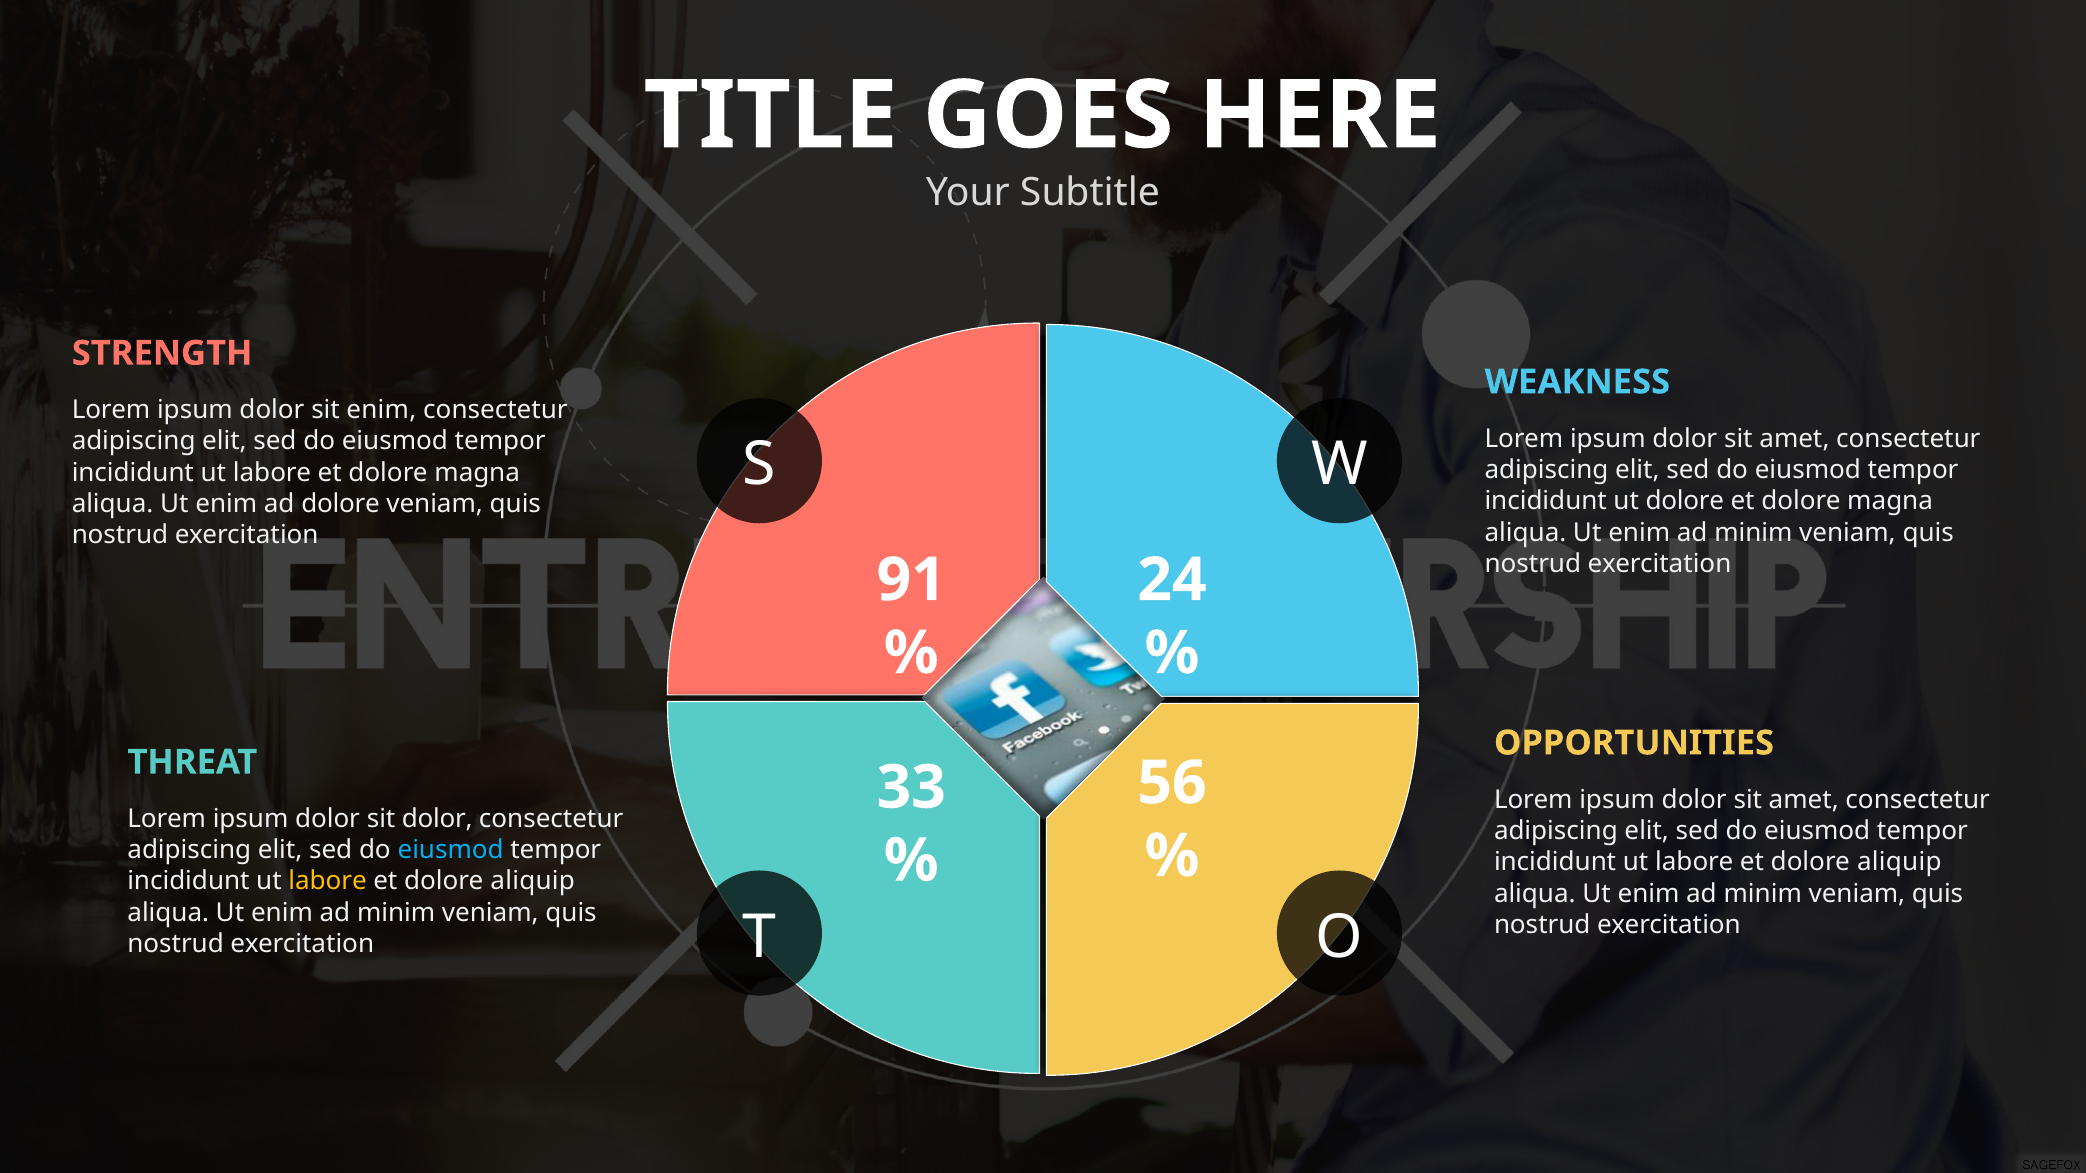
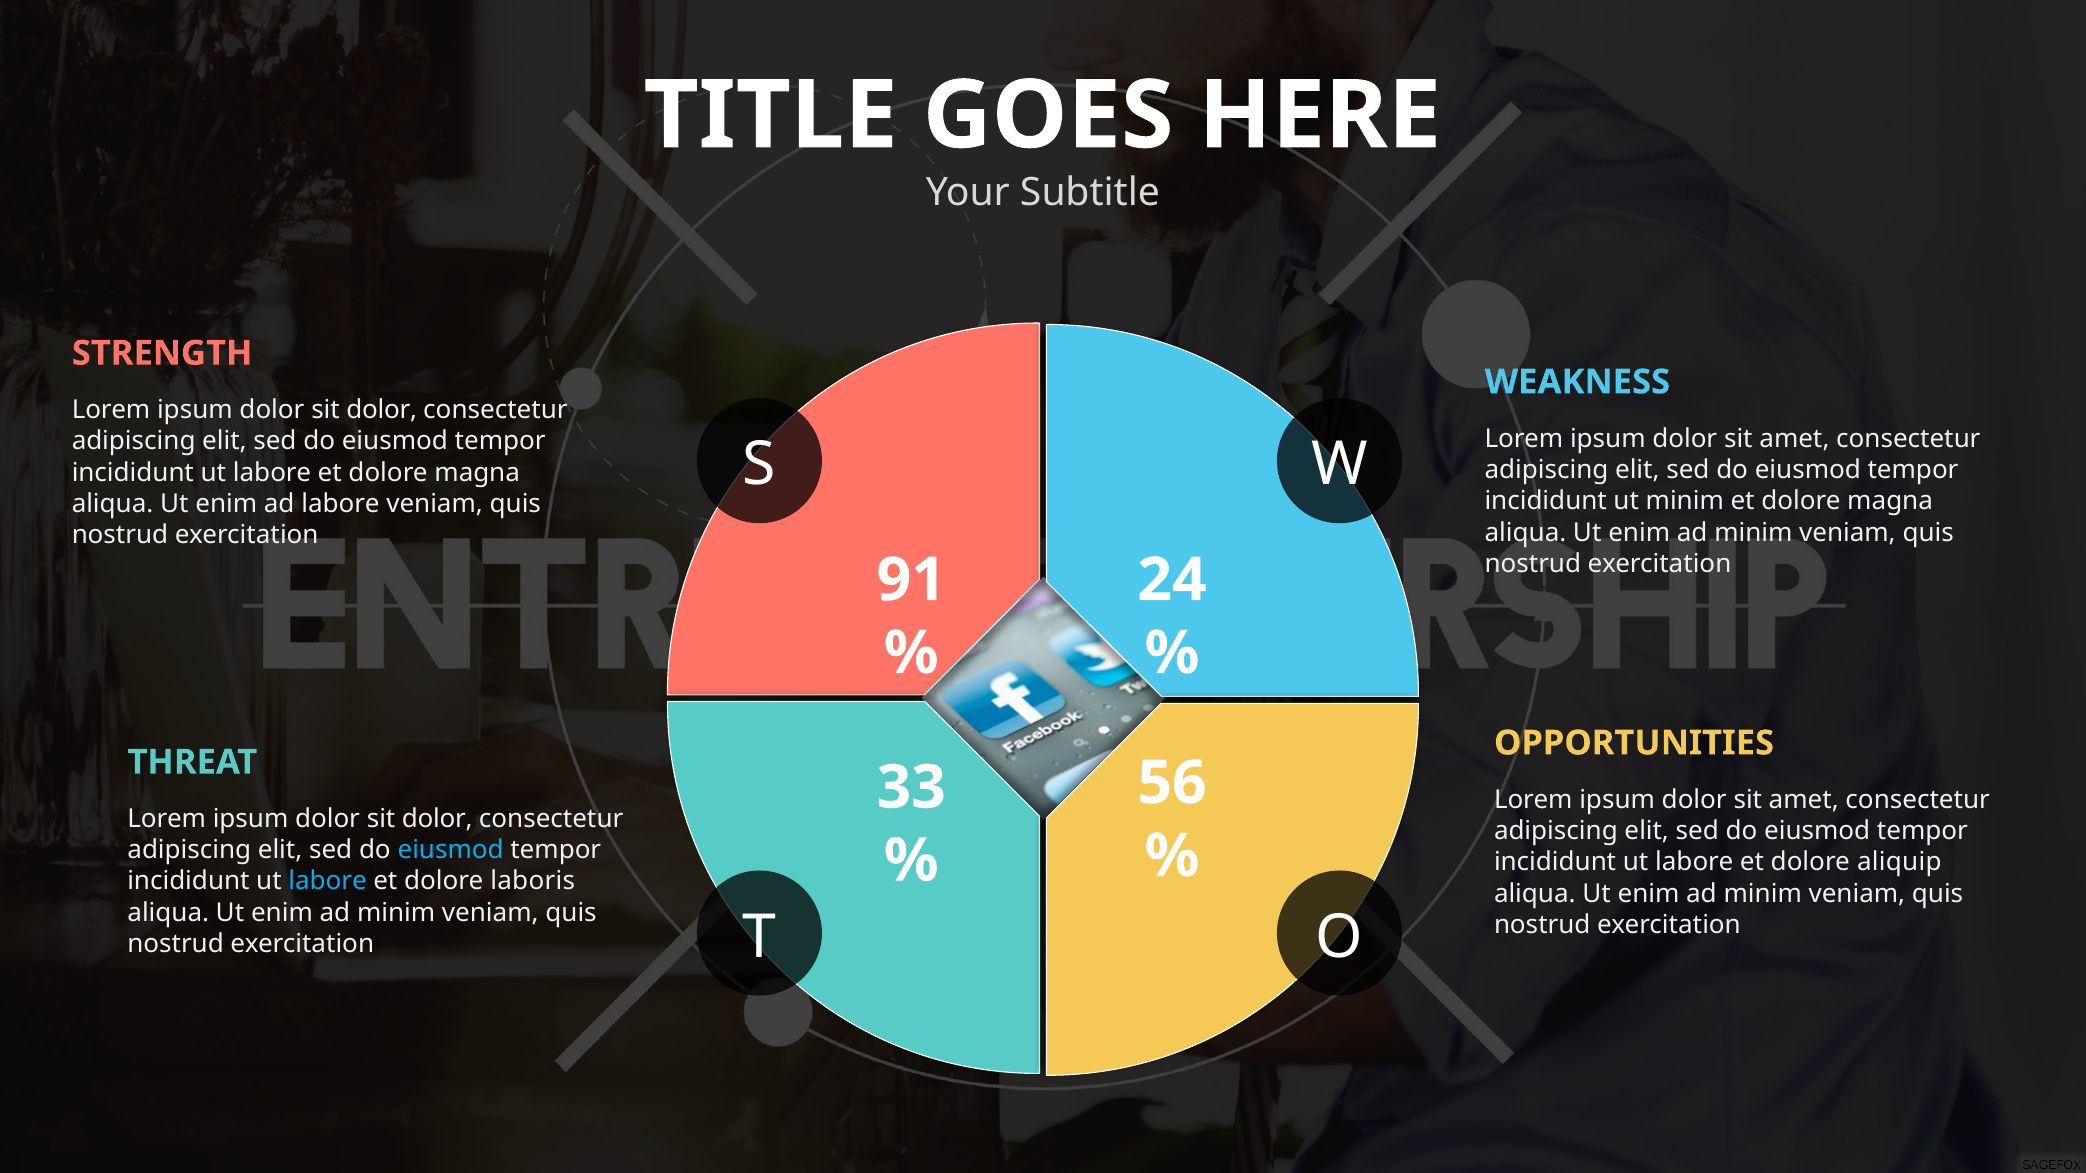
enim at (381, 410): enim -> dolor
ut dolore: dolore -> minim
ad dolore: dolore -> labore
labore at (328, 882) colour: yellow -> light blue
aliquip at (533, 882): aliquip -> laboris
